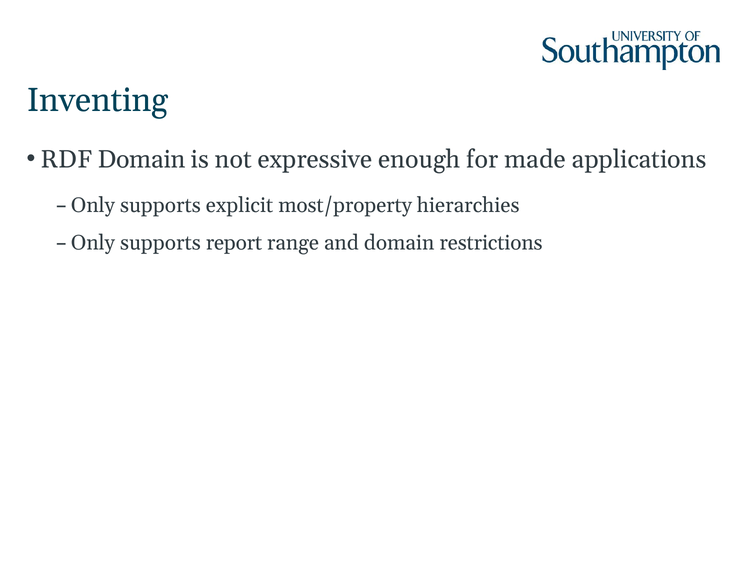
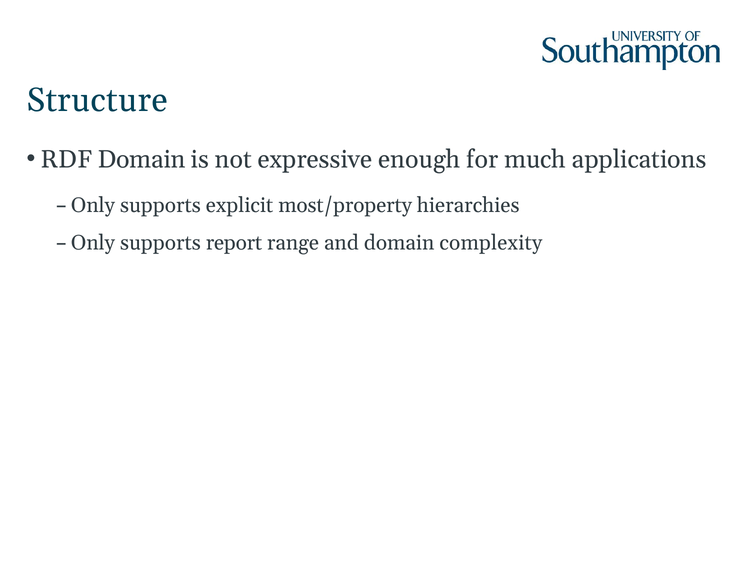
Inventing: Inventing -> Structure
made: made -> much
restrictions: restrictions -> complexity
